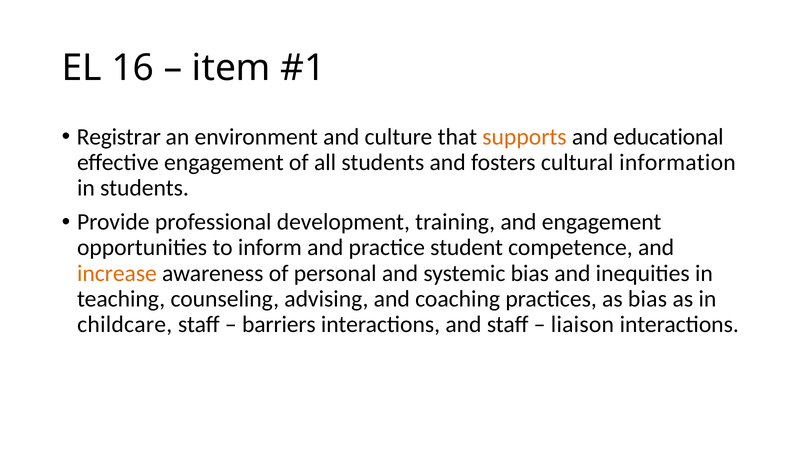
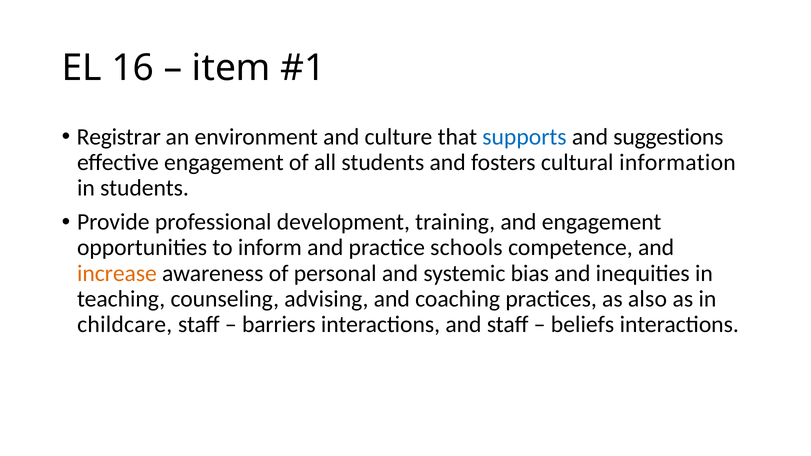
supports colour: orange -> blue
educational: educational -> suggestions
student: student -> schools
as bias: bias -> also
liaison: liaison -> beliefs
